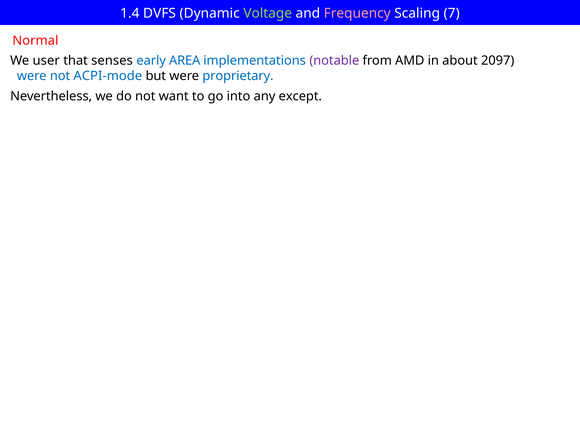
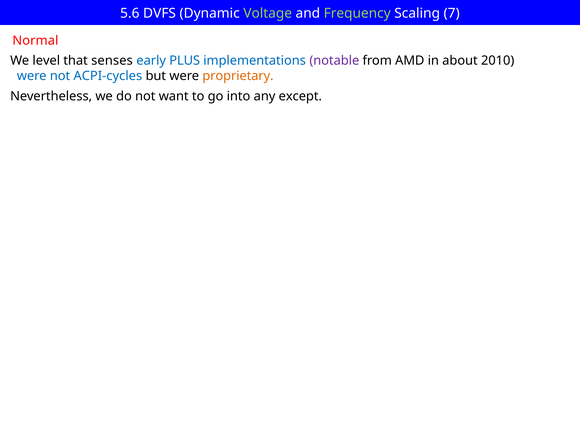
1.4: 1.4 -> 5.6
Frequency colour: pink -> light green
user: user -> level
AREA: AREA -> PLUS
2097: 2097 -> 2010
ACPI-mode: ACPI-mode -> ACPI-cycles
proprietary colour: blue -> orange
